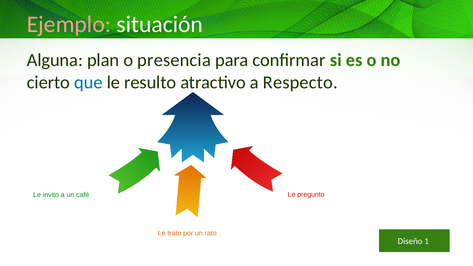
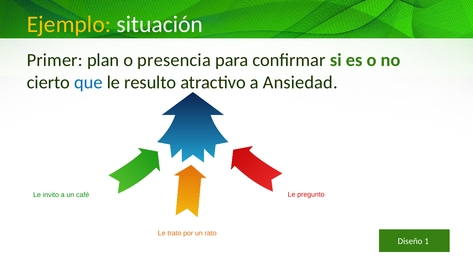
Ejemplo colour: pink -> yellow
Alguna: Alguna -> Primer
Respecto: Respecto -> Ansiedad
